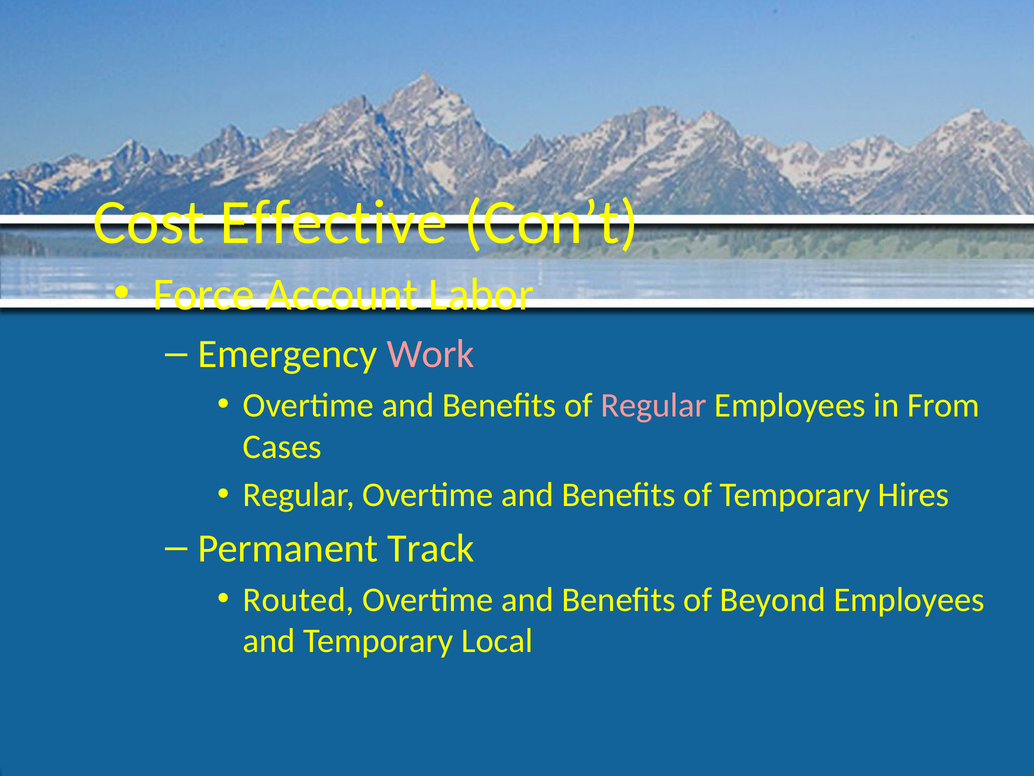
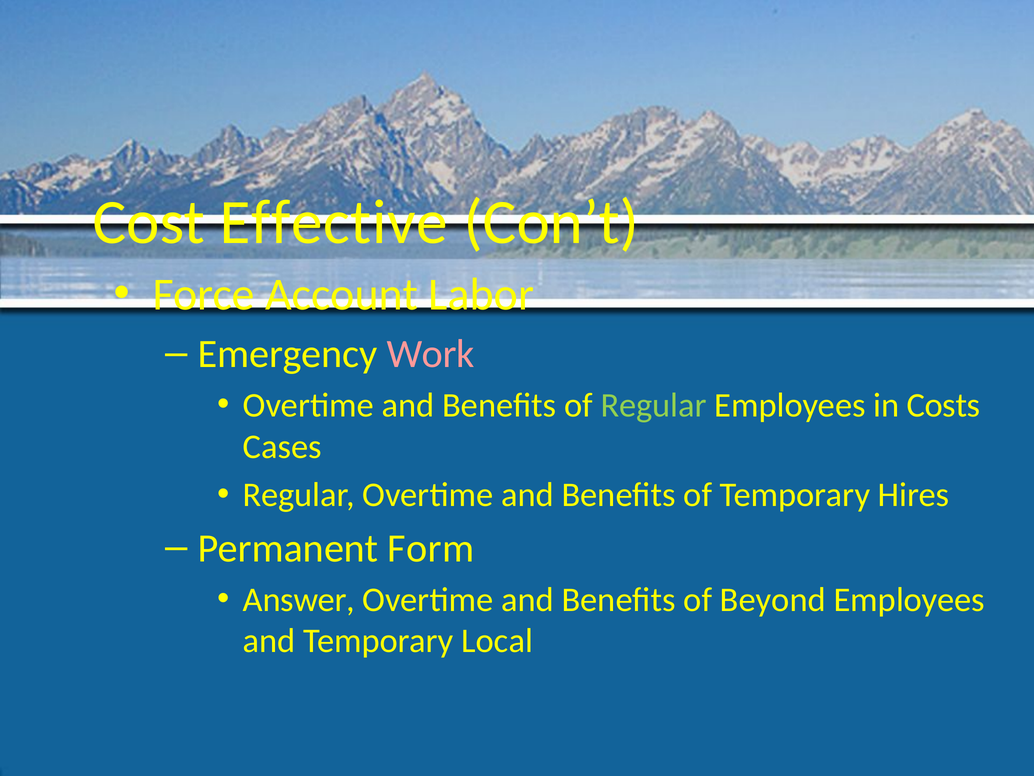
Regular at (654, 405) colour: pink -> light green
From: From -> Costs
Track: Track -> Form
Routed: Routed -> Answer
